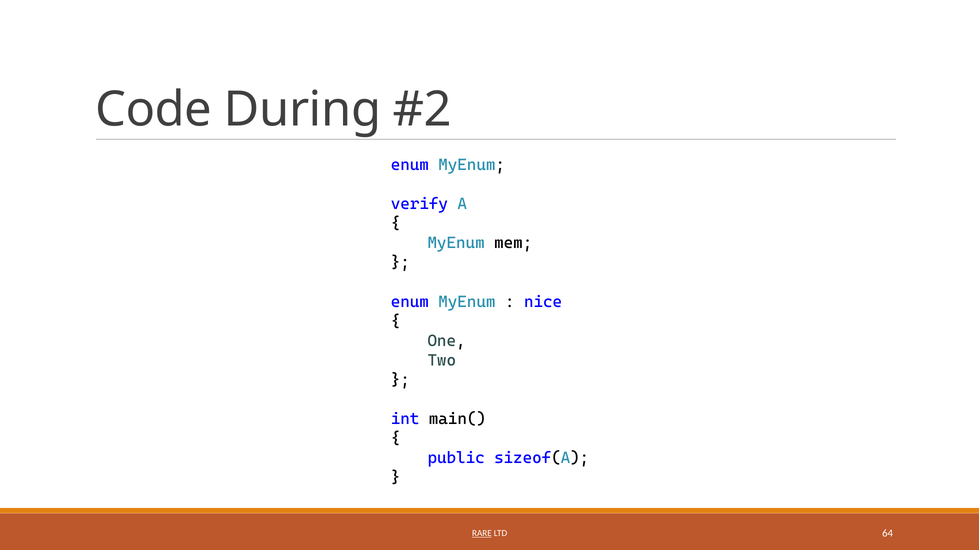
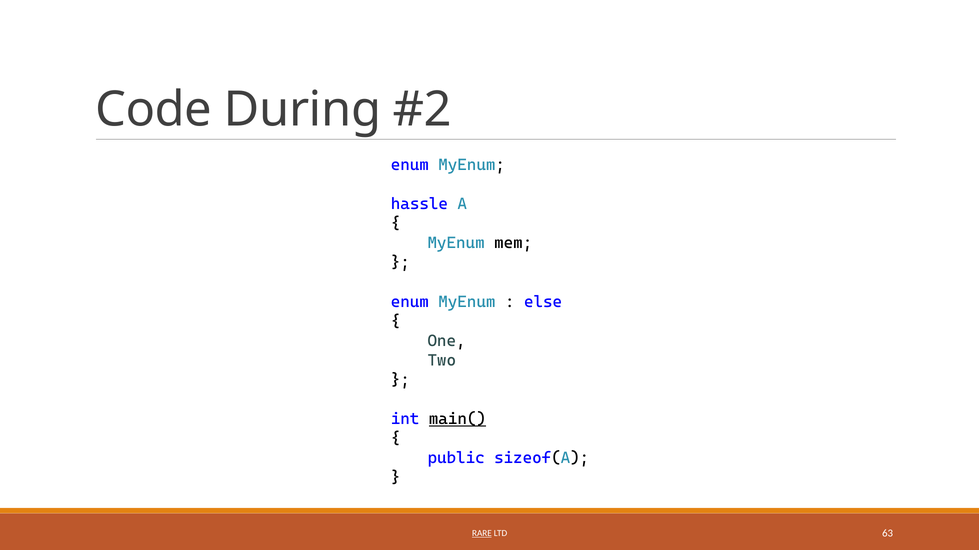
verify: verify -> hassle
nice: nice -> else
main( underline: none -> present
64: 64 -> 63
